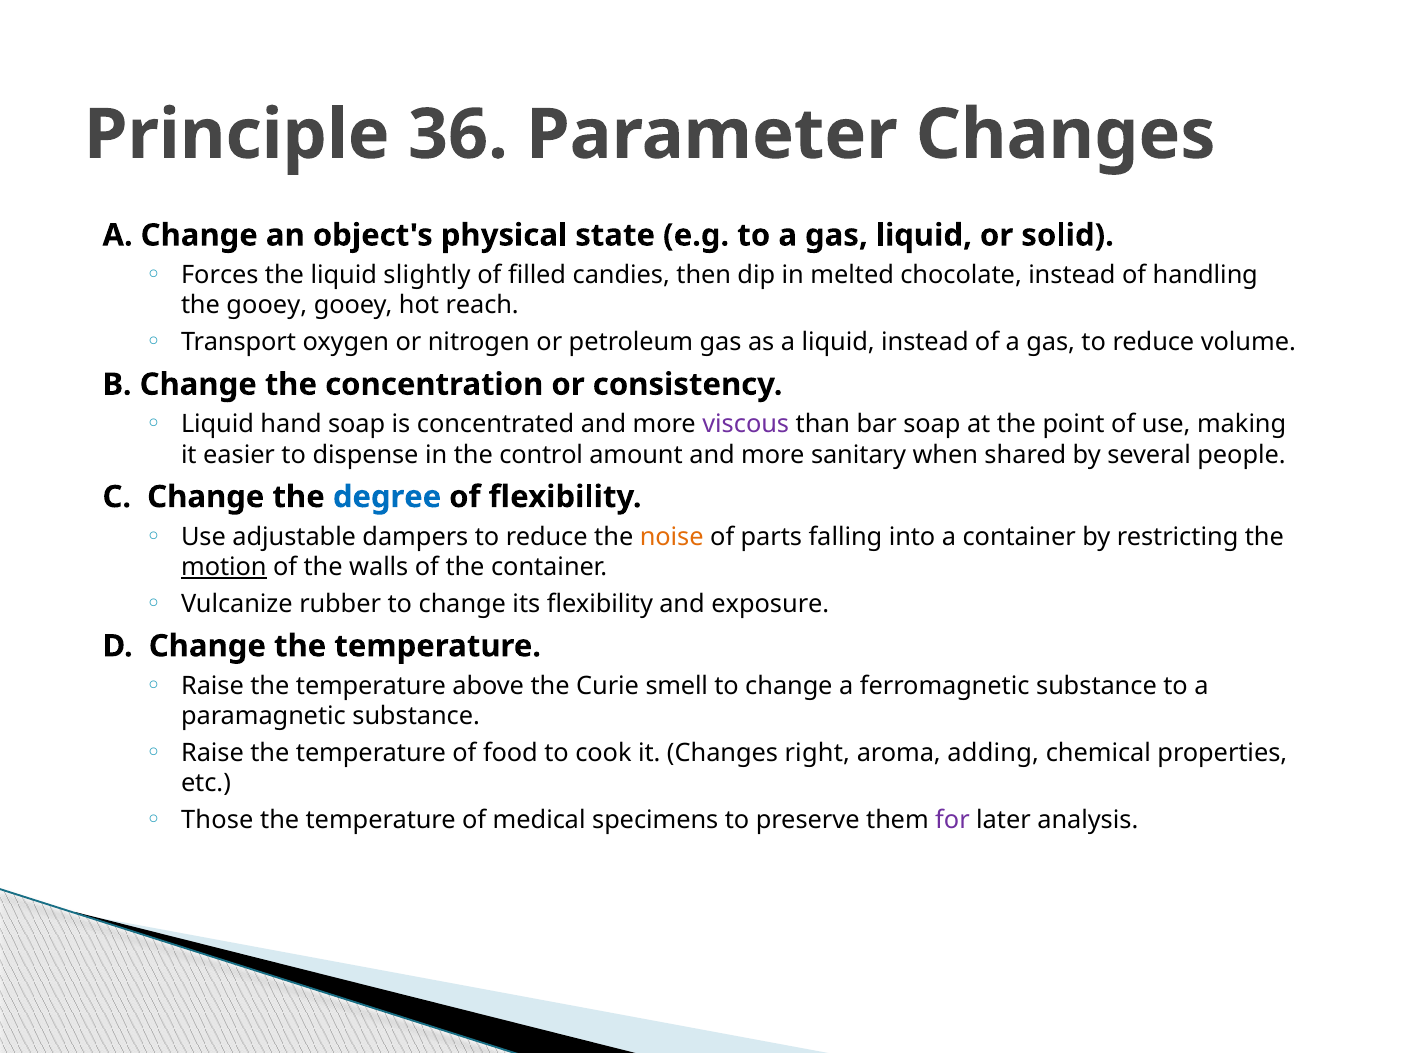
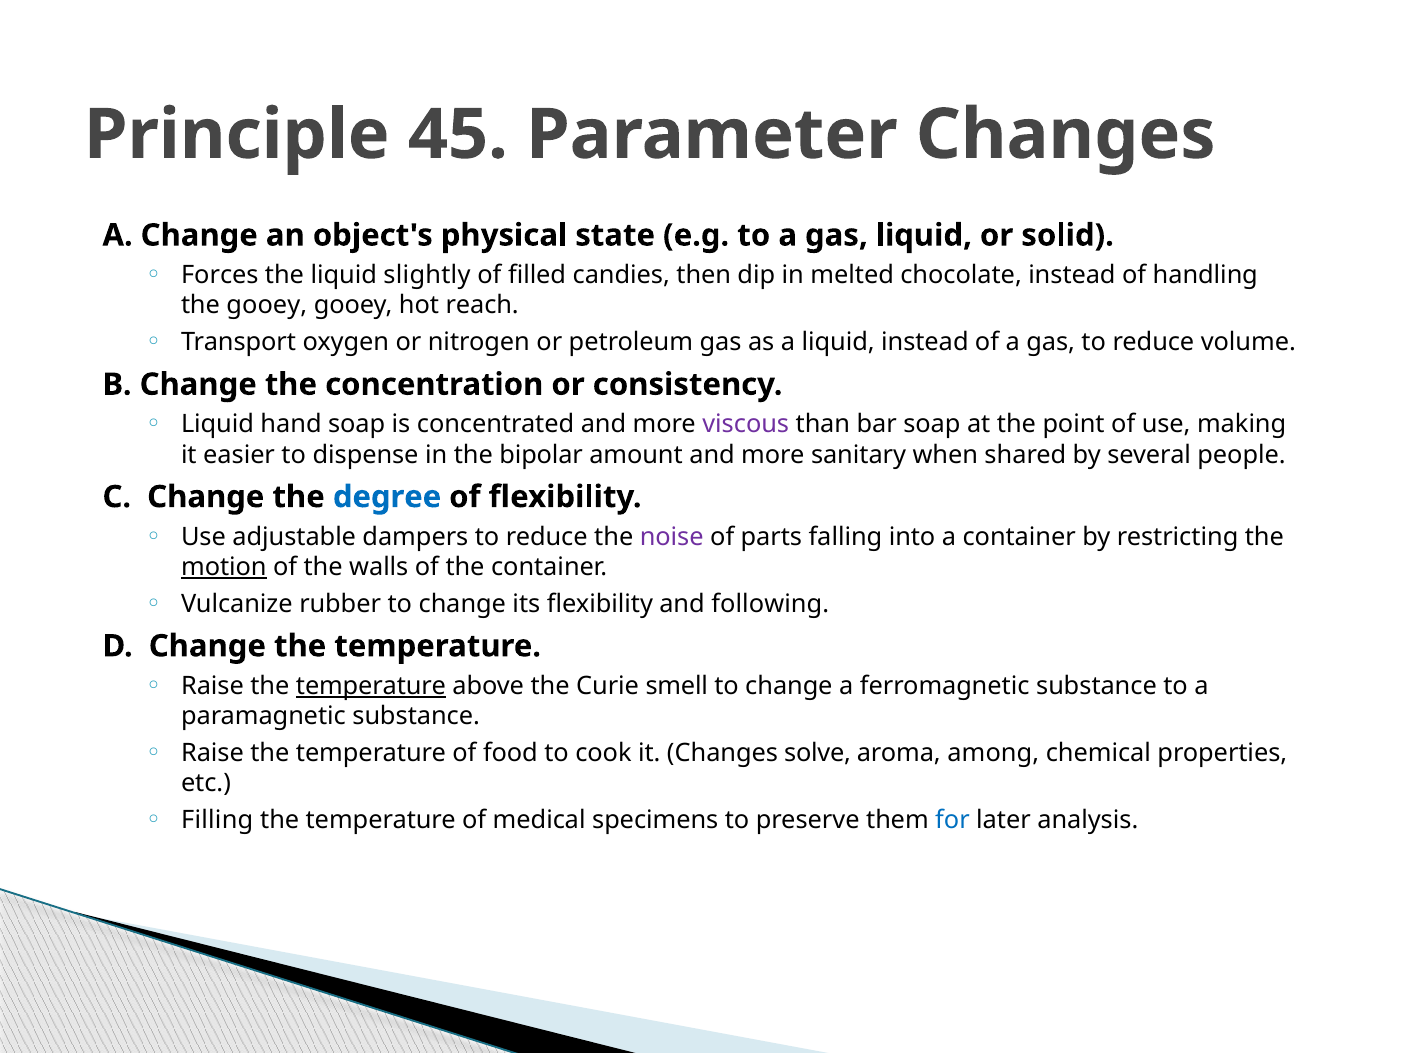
36: 36 -> 45
control: control -> bipolar
noise colour: orange -> purple
exposure: exposure -> following
temperature at (371, 686) underline: none -> present
right: right -> solve
adding: adding -> among
Those: Those -> Filling
for colour: purple -> blue
